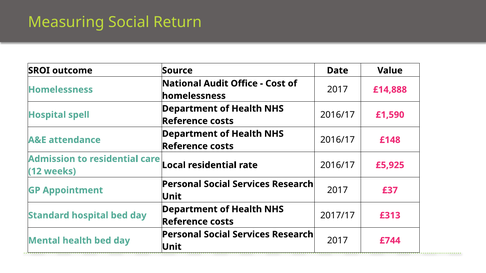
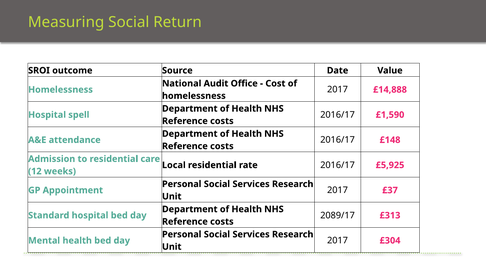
2017/17: 2017/17 -> 2089/17
£744: £744 -> £304
